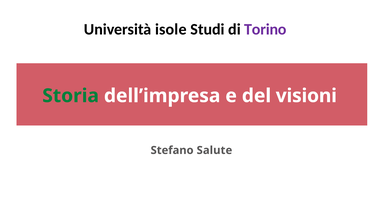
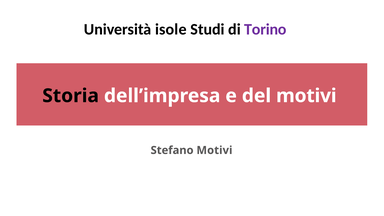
Storia colour: green -> black
del visioni: visioni -> motivi
Stefano Salute: Salute -> Motivi
